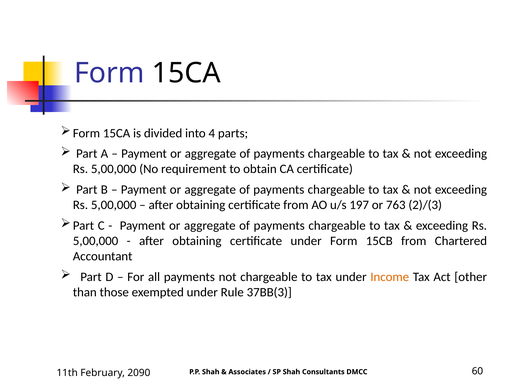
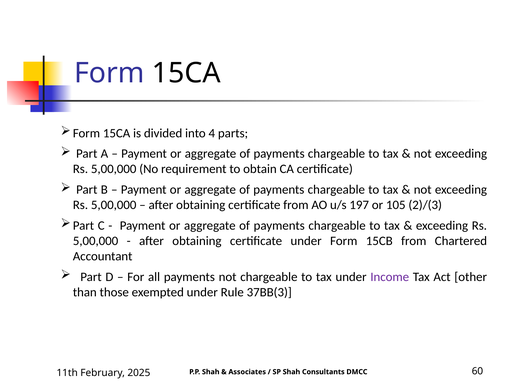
763: 763 -> 105
Income colour: orange -> purple
2090: 2090 -> 2025
